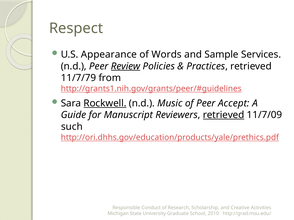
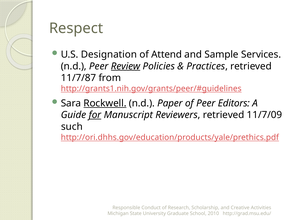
Appearance: Appearance -> Designation
Words: Words -> Attend
11/7/79: 11/7/79 -> 11/7/87
Music: Music -> Paper
Accept: Accept -> Editors
for underline: none -> present
retrieved at (224, 115) underline: present -> none
